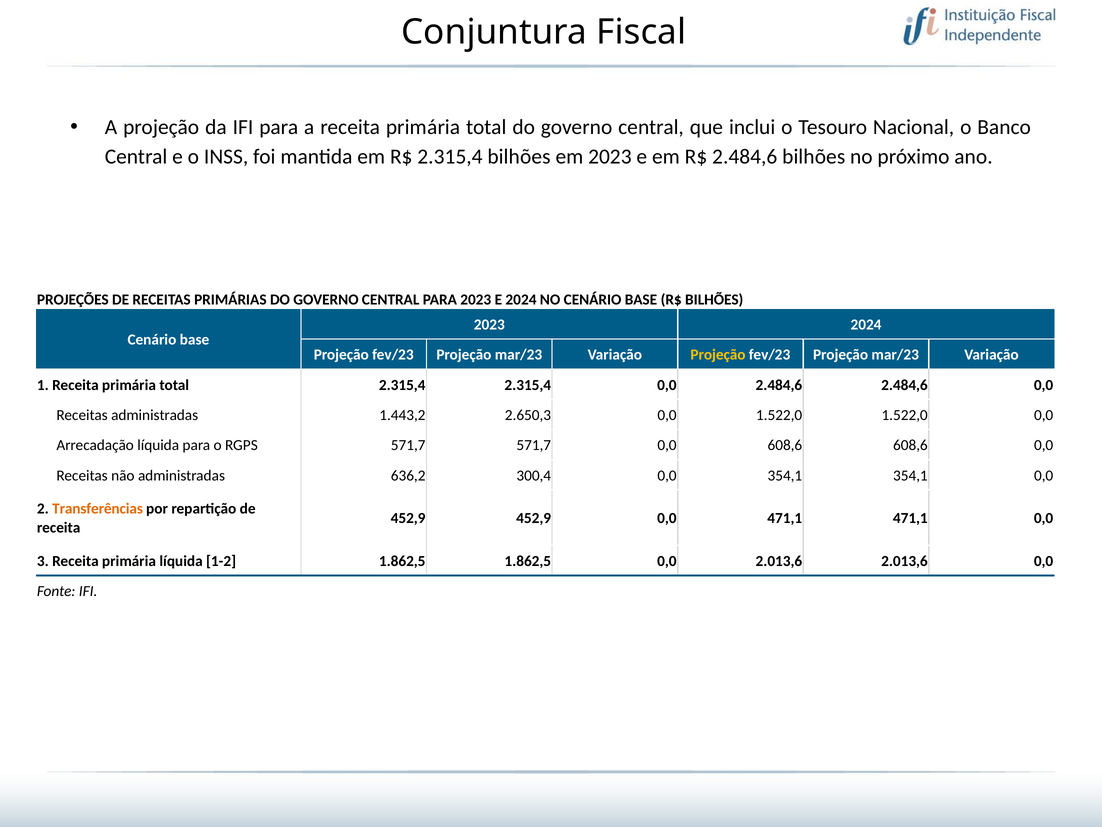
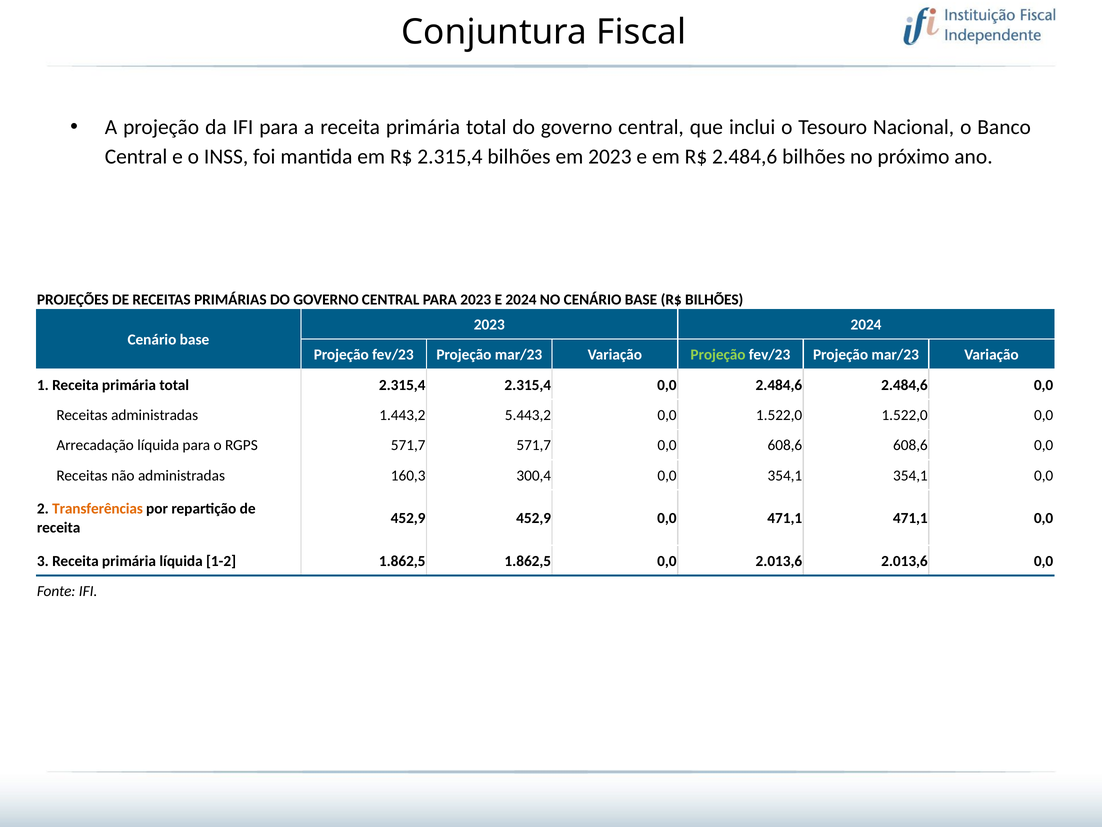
Projeção at (718, 355) colour: yellow -> light green
2.650,3: 2.650,3 -> 5.443,2
636,2: 636,2 -> 160,3
